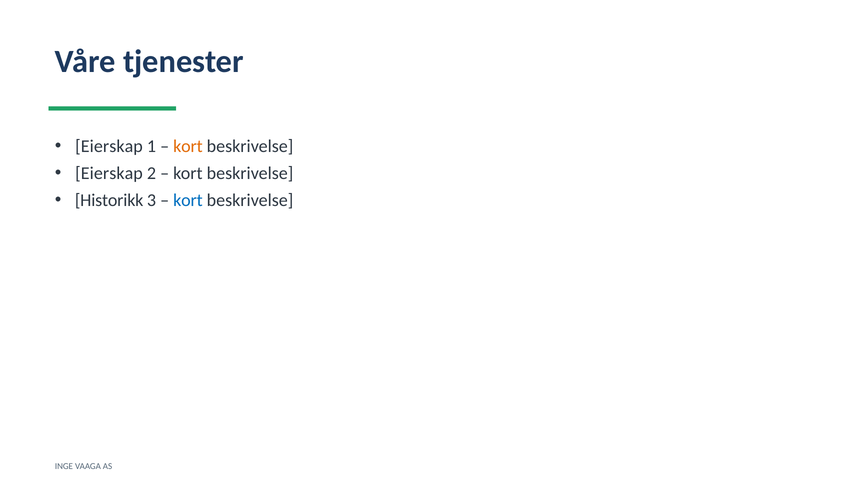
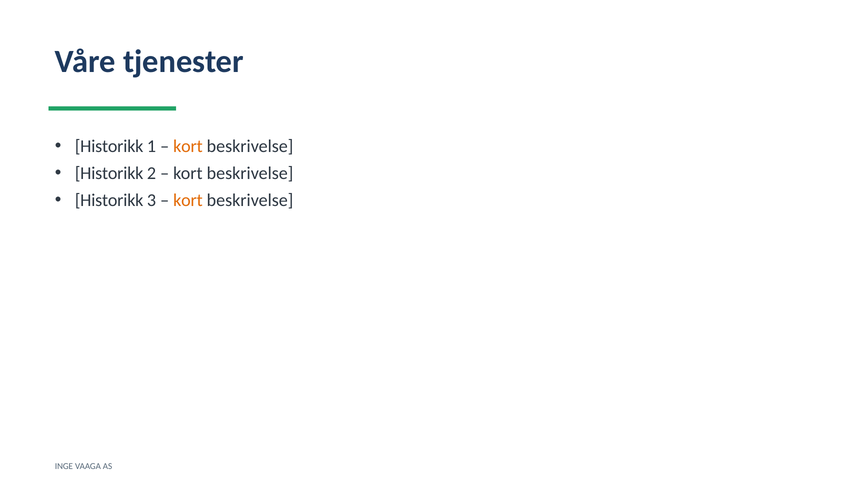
Eierskap at (109, 146): Eierskap -> Historikk
Eierskap at (109, 173): Eierskap -> Historikk
kort at (188, 200) colour: blue -> orange
